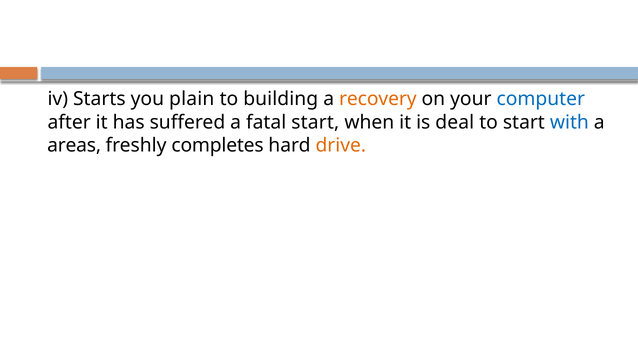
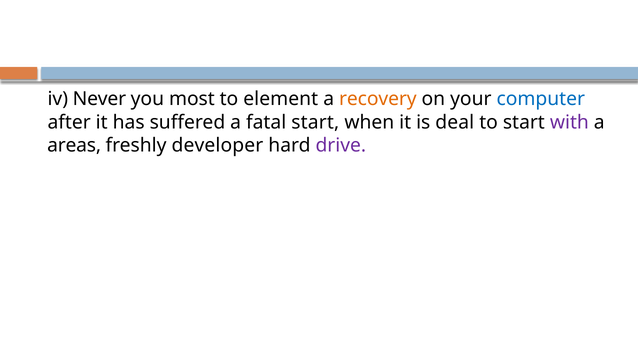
Starts: Starts -> Never
plain: plain -> most
building: building -> element
with colour: blue -> purple
completes: completes -> developer
drive colour: orange -> purple
